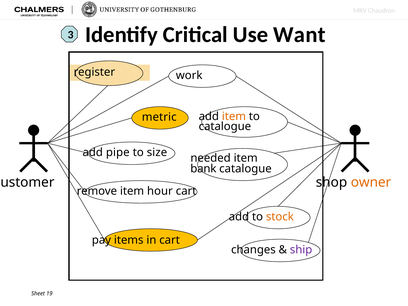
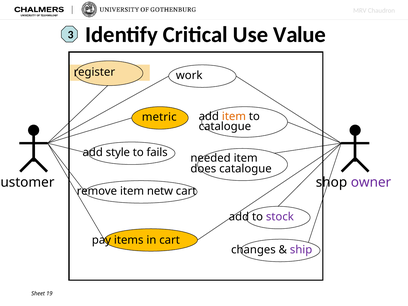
Want: Want -> Value
pipe: pipe -> style
size: size -> fails
bank: bank -> does
owner colour: orange -> purple
hour: hour -> netw
stock colour: orange -> purple
